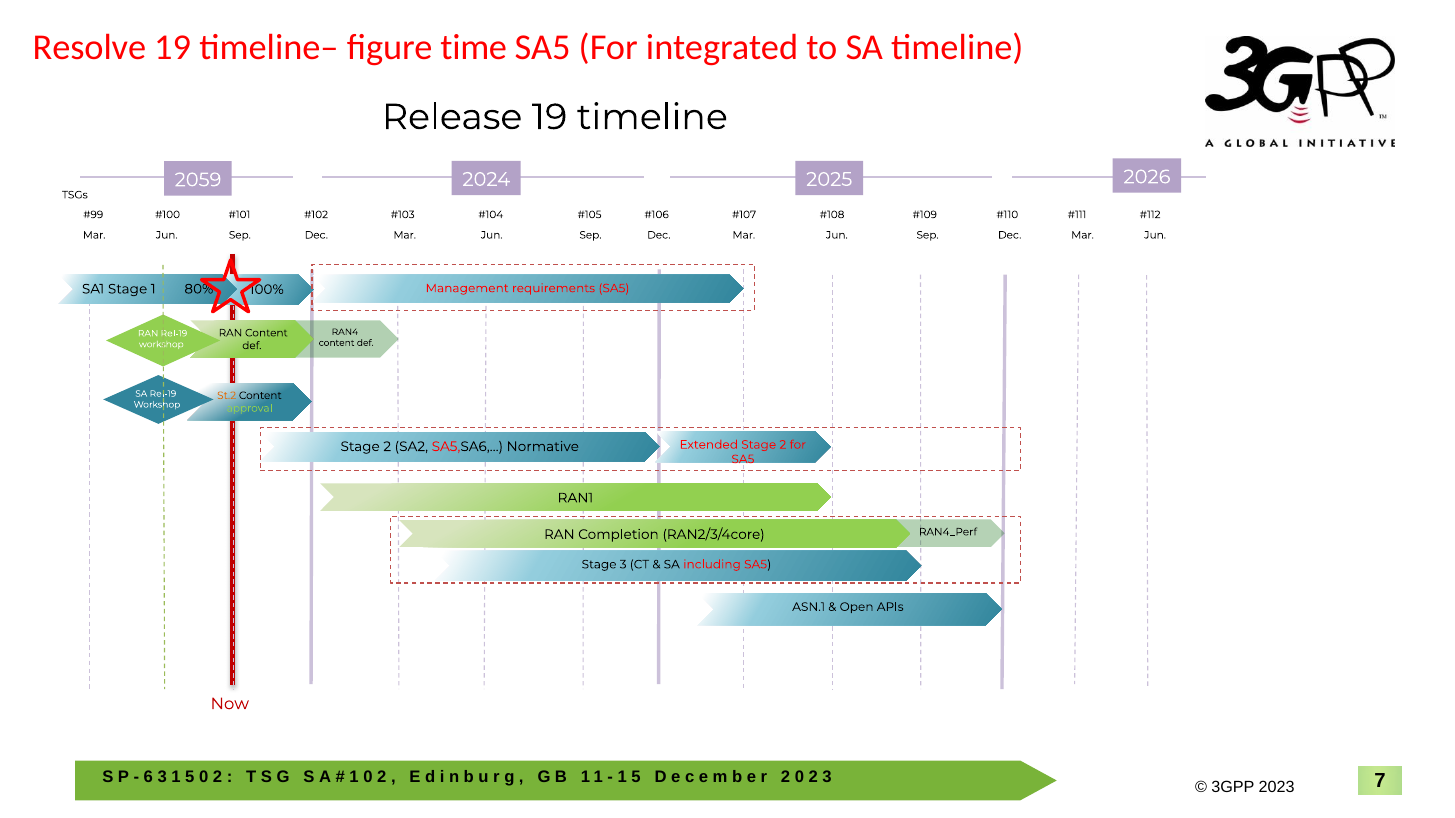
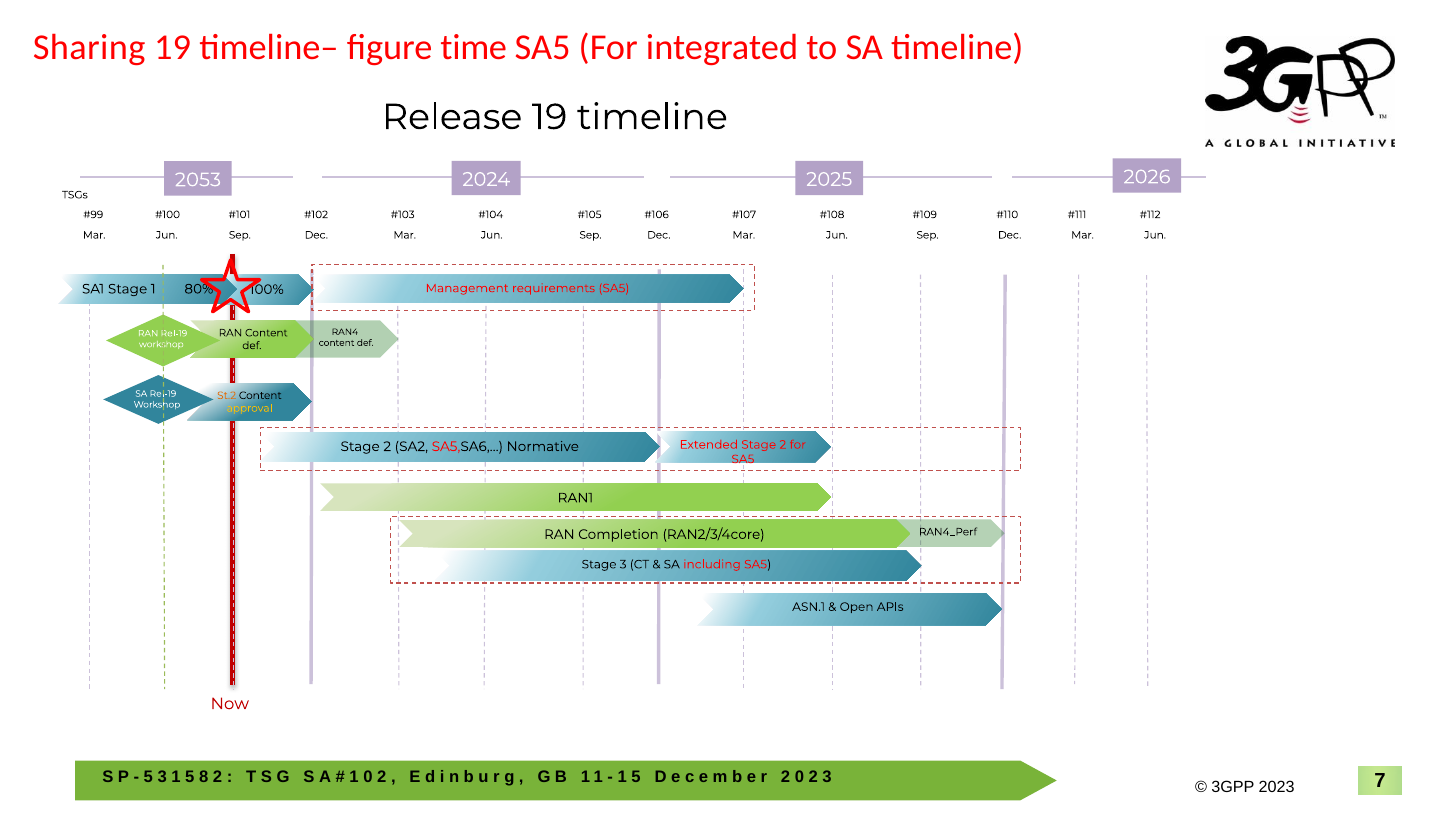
Resolve: Resolve -> Sharing
2059: 2059 -> 2053
approval colour: light green -> yellow
6 at (148, 777): 6 -> 5
0 at (204, 777): 0 -> 8
